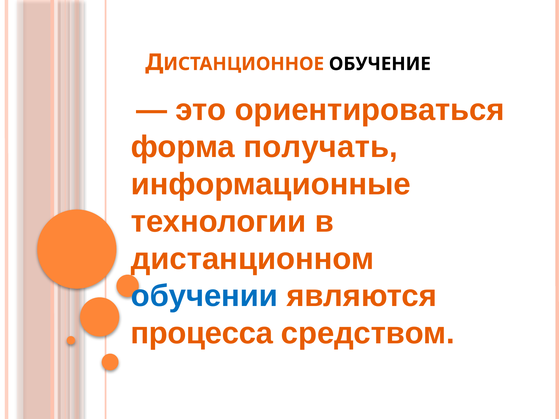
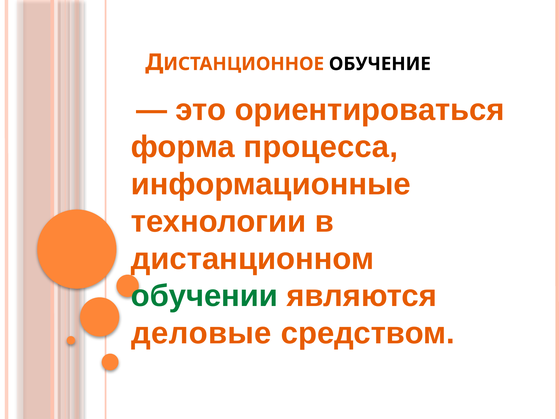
получать: получать -> процесса
обучении colour: blue -> green
процесса: процесса -> деловые
